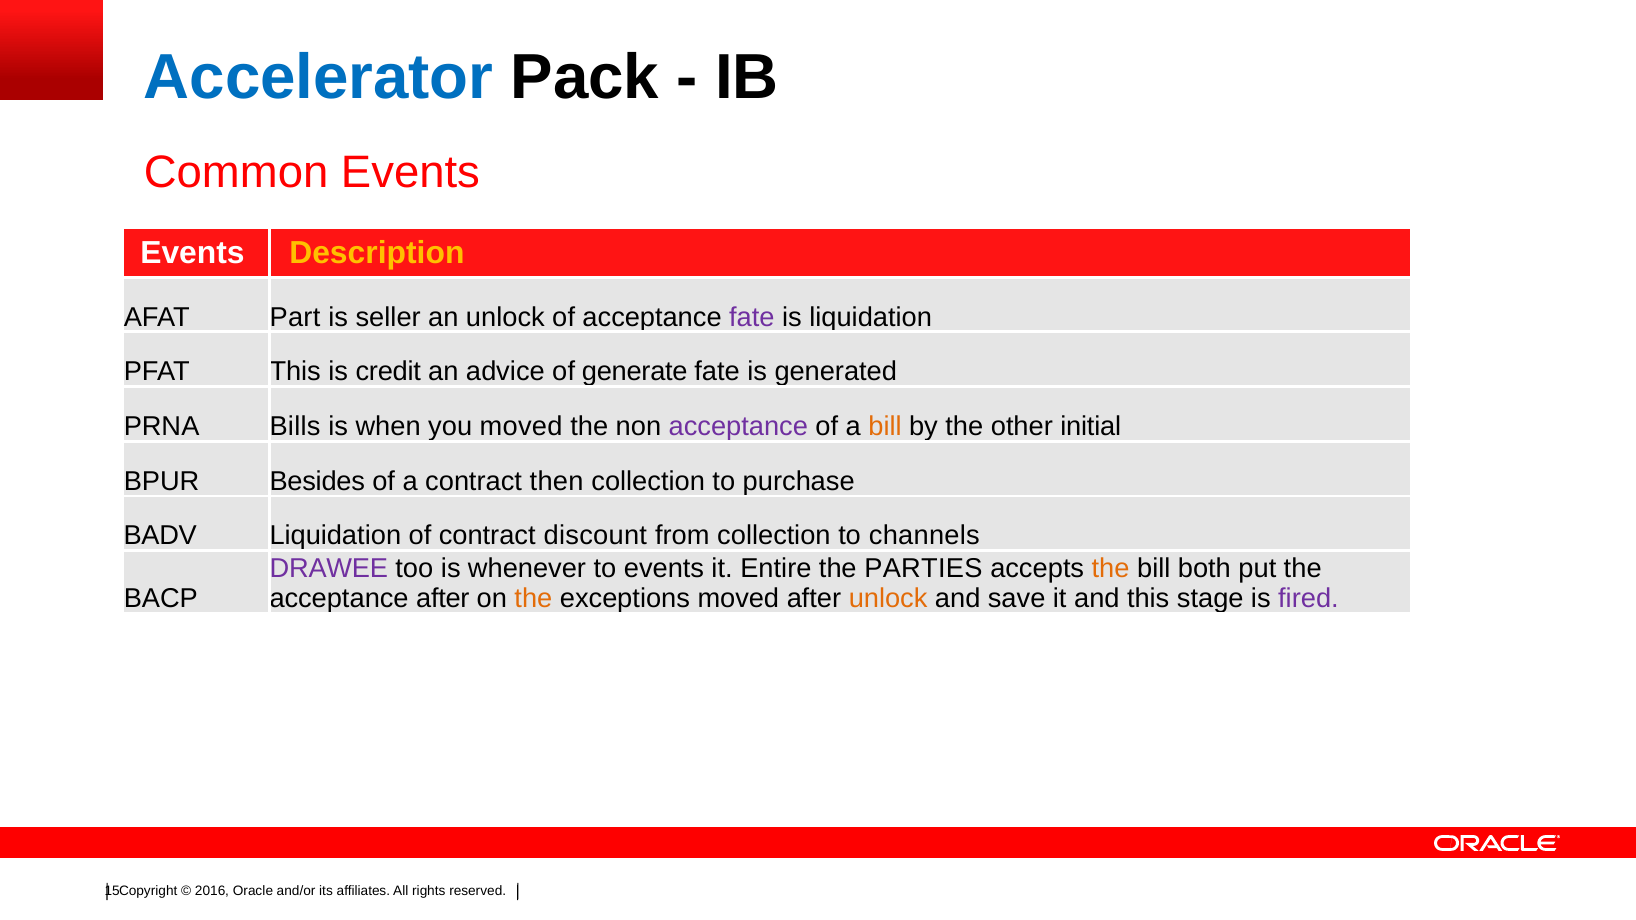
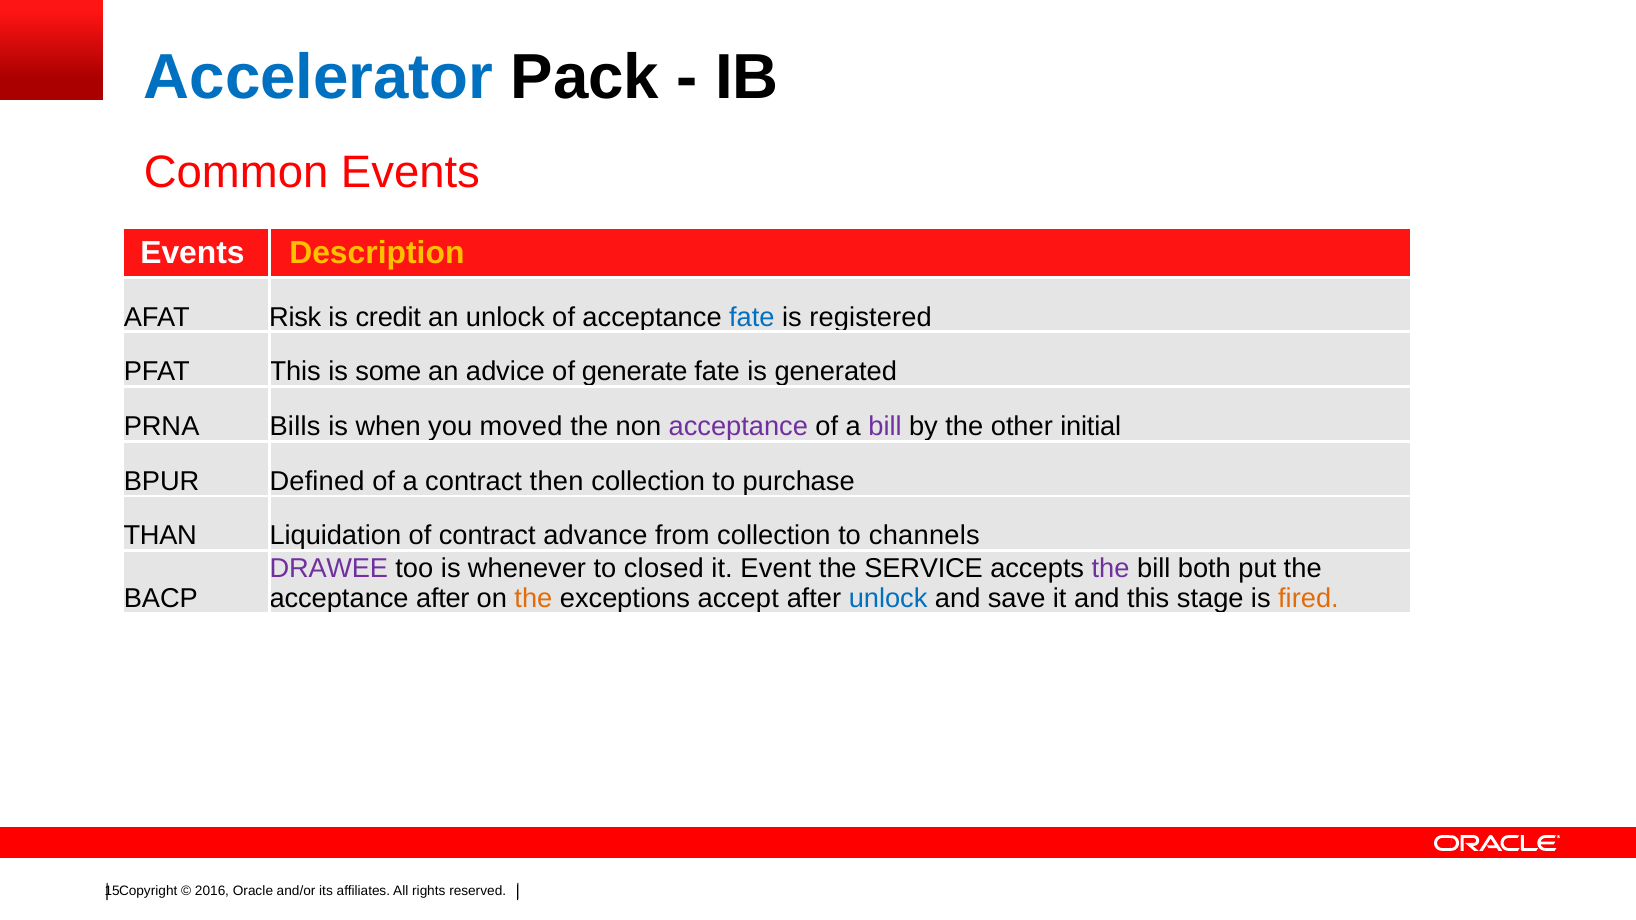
Part: Part -> Risk
seller: seller -> credit
fate at (752, 317) colour: purple -> blue
is liquidation: liquidation -> registered
credit: credit -> some
bill at (885, 427) colour: orange -> purple
Besides: Besides -> Defined
BADV: BADV -> THAN
discount: discount -> advance
to events: events -> closed
Entire: Entire -> Event
PARTIES: PARTIES -> SERVICE
the at (1111, 569) colour: orange -> purple
exceptions moved: moved -> accept
unlock at (888, 599) colour: orange -> blue
fired colour: purple -> orange
